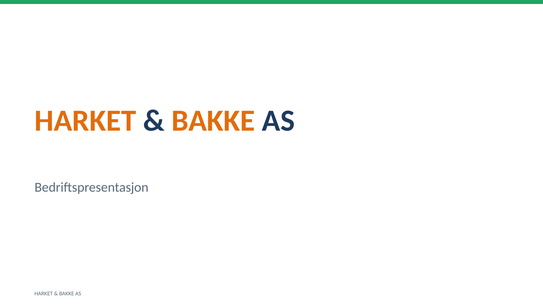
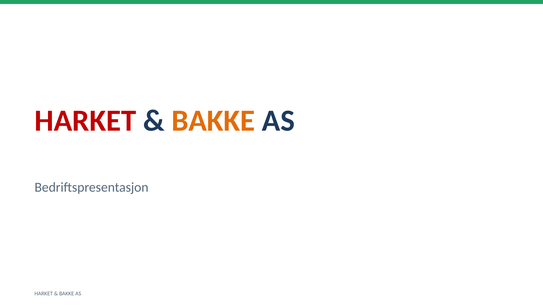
HARKET at (85, 120) colour: orange -> red
